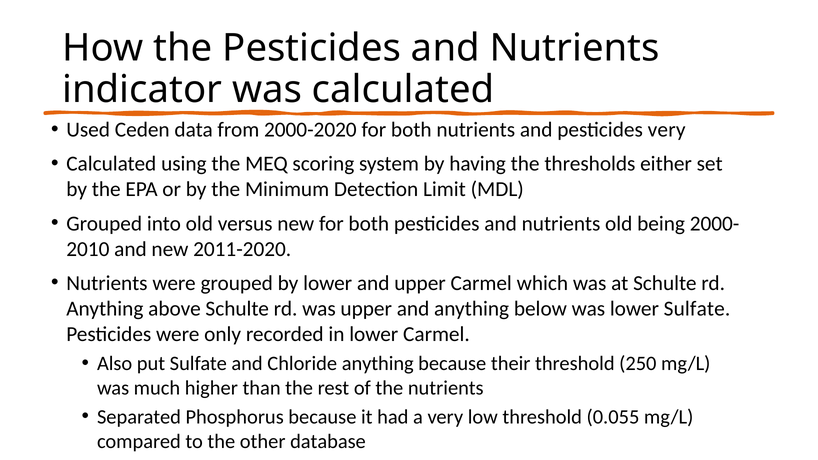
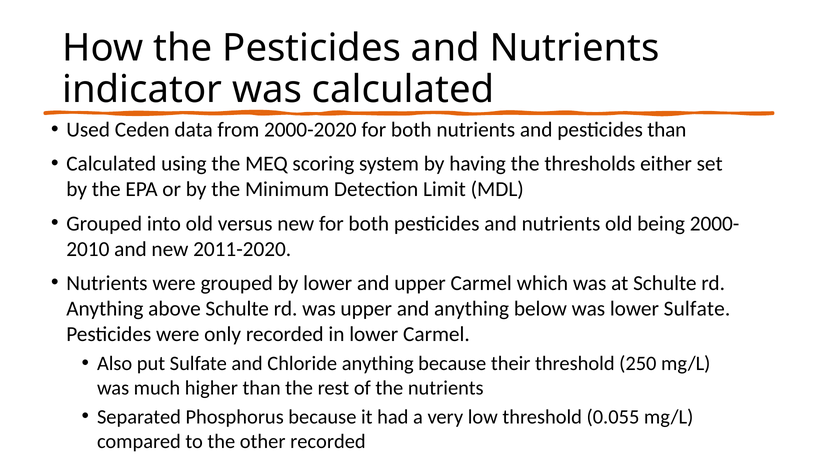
pesticides very: very -> than
other database: database -> recorded
